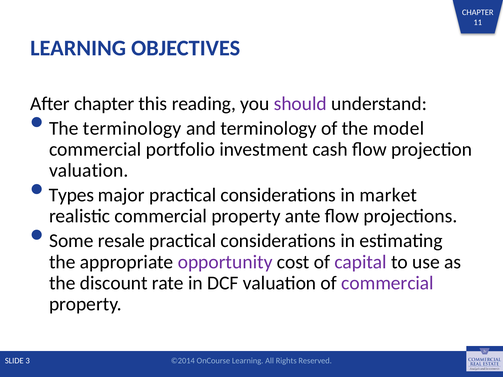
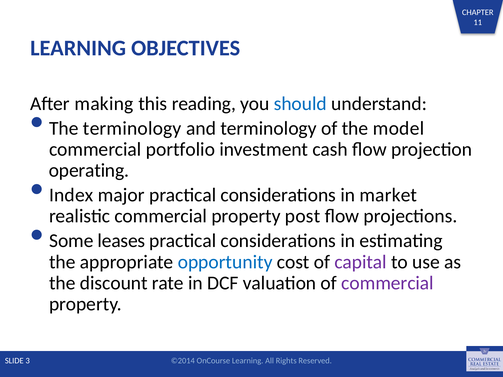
After chapter: chapter -> making
should colour: purple -> blue
valuation at (89, 171): valuation -> operating
Types: Types -> Index
ante: ante -> post
resale: resale -> leases
opportunity colour: purple -> blue
